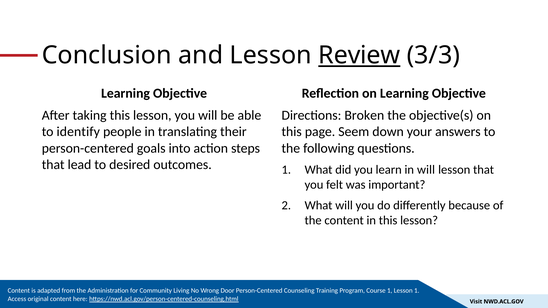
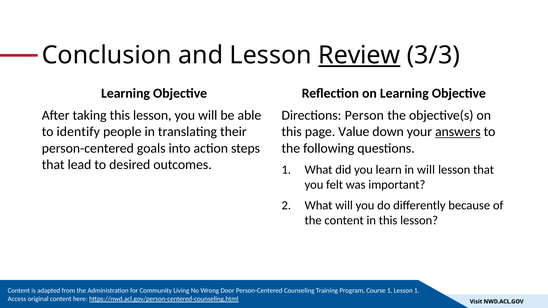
Broken: Broken -> Person
Seem: Seem -> Value
answers underline: none -> present
